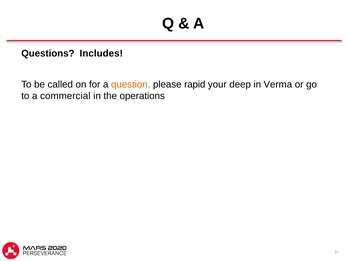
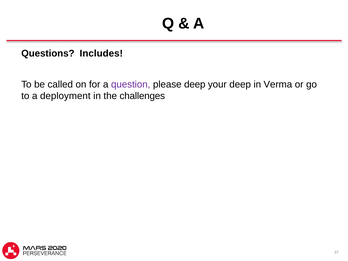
question colour: orange -> purple
please rapid: rapid -> deep
commercial: commercial -> deployment
operations: operations -> challenges
